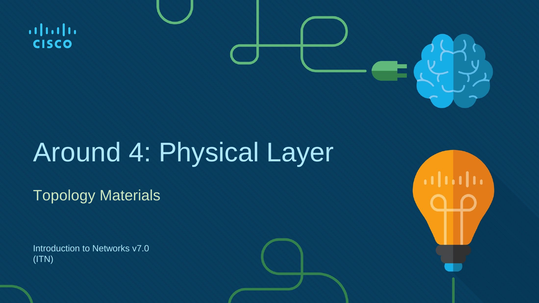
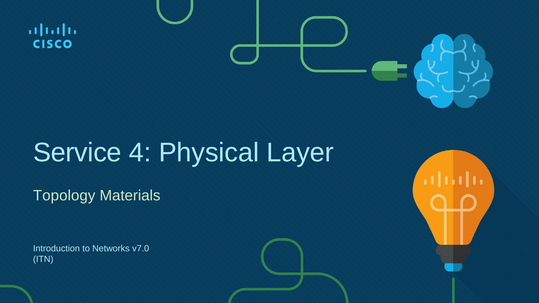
Around: Around -> Service
